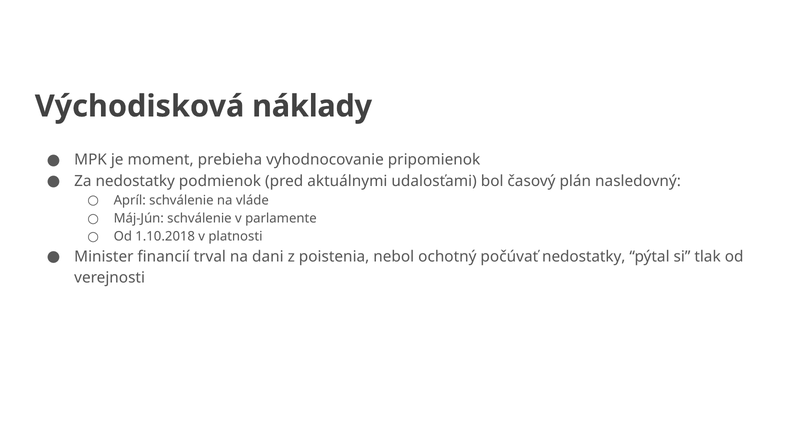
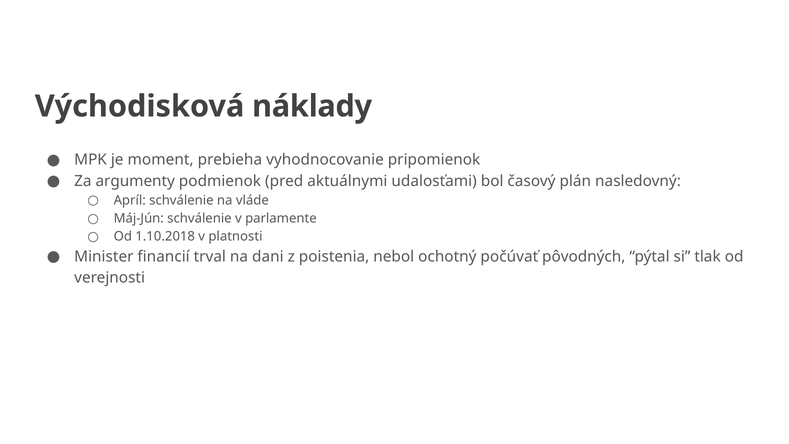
Za nedostatky: nedostatky -> argumenty
počúvať nedostatky: nedostatky -> pôvodných
